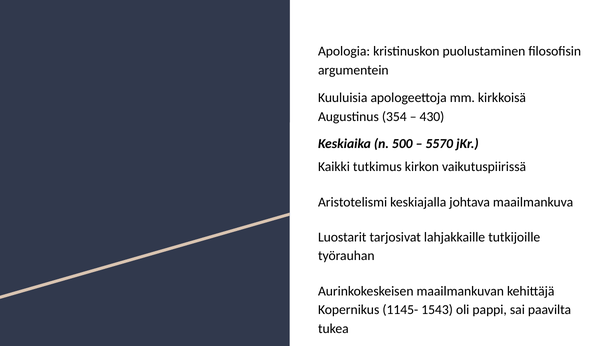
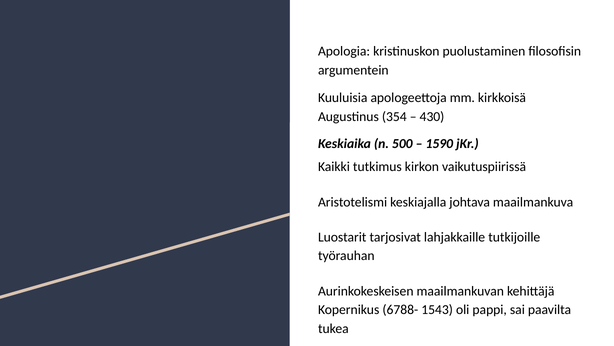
5570: 5570 -> 1590
1145-: 1145- -> 6788-
